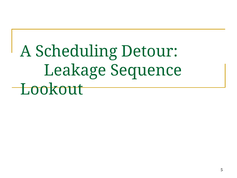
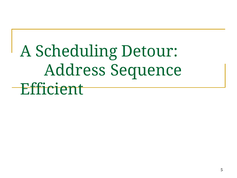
Leakage: Leakage -> Address
Lookout: Lookout -> Efficient
